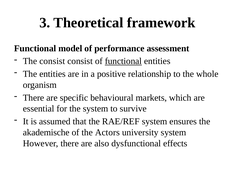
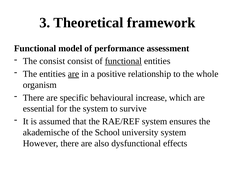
are at (73, 74) underline: none -> present
markets: markets -> increase
Actors: Actors -> School
